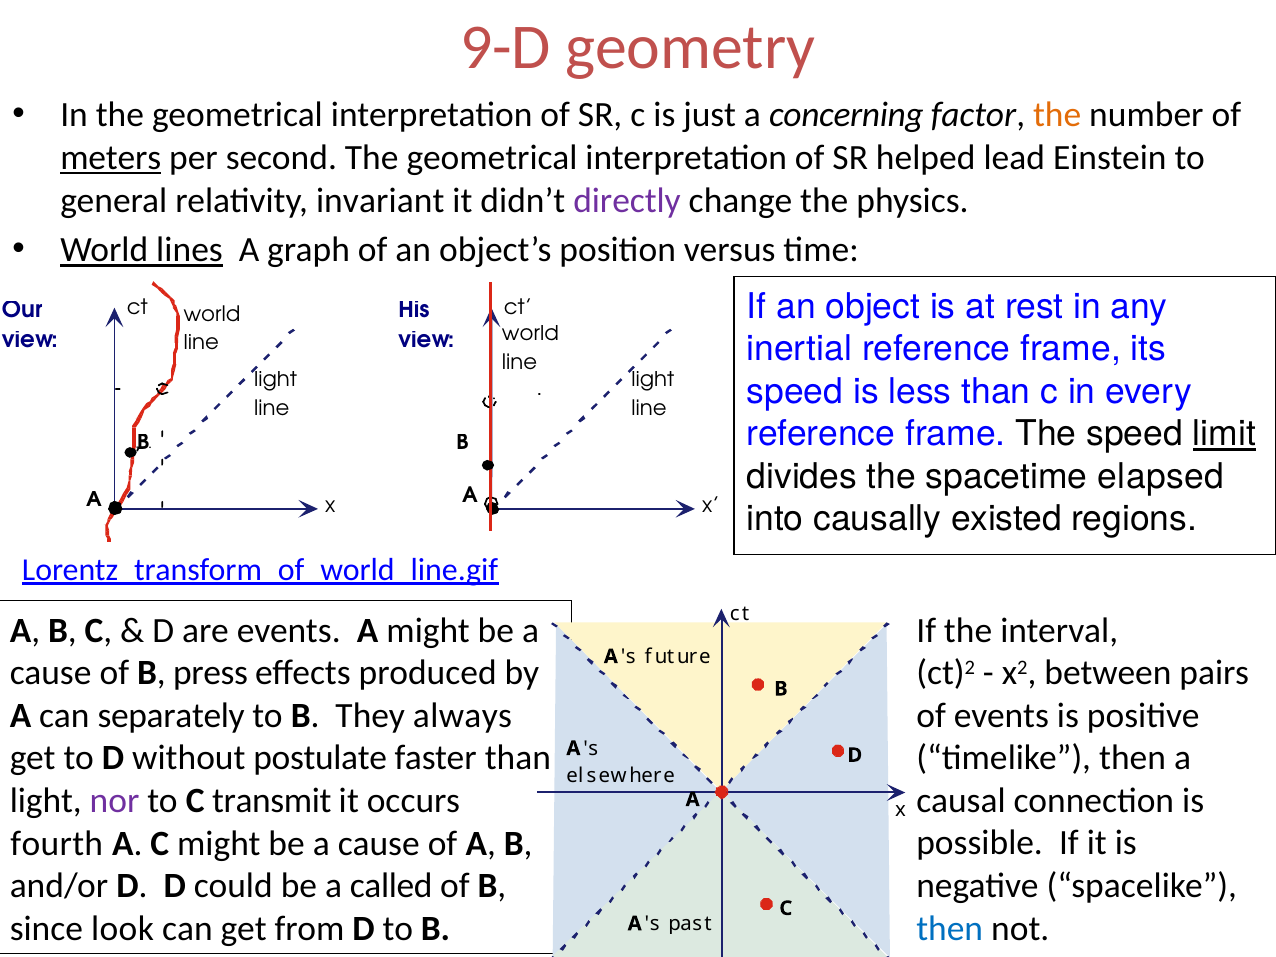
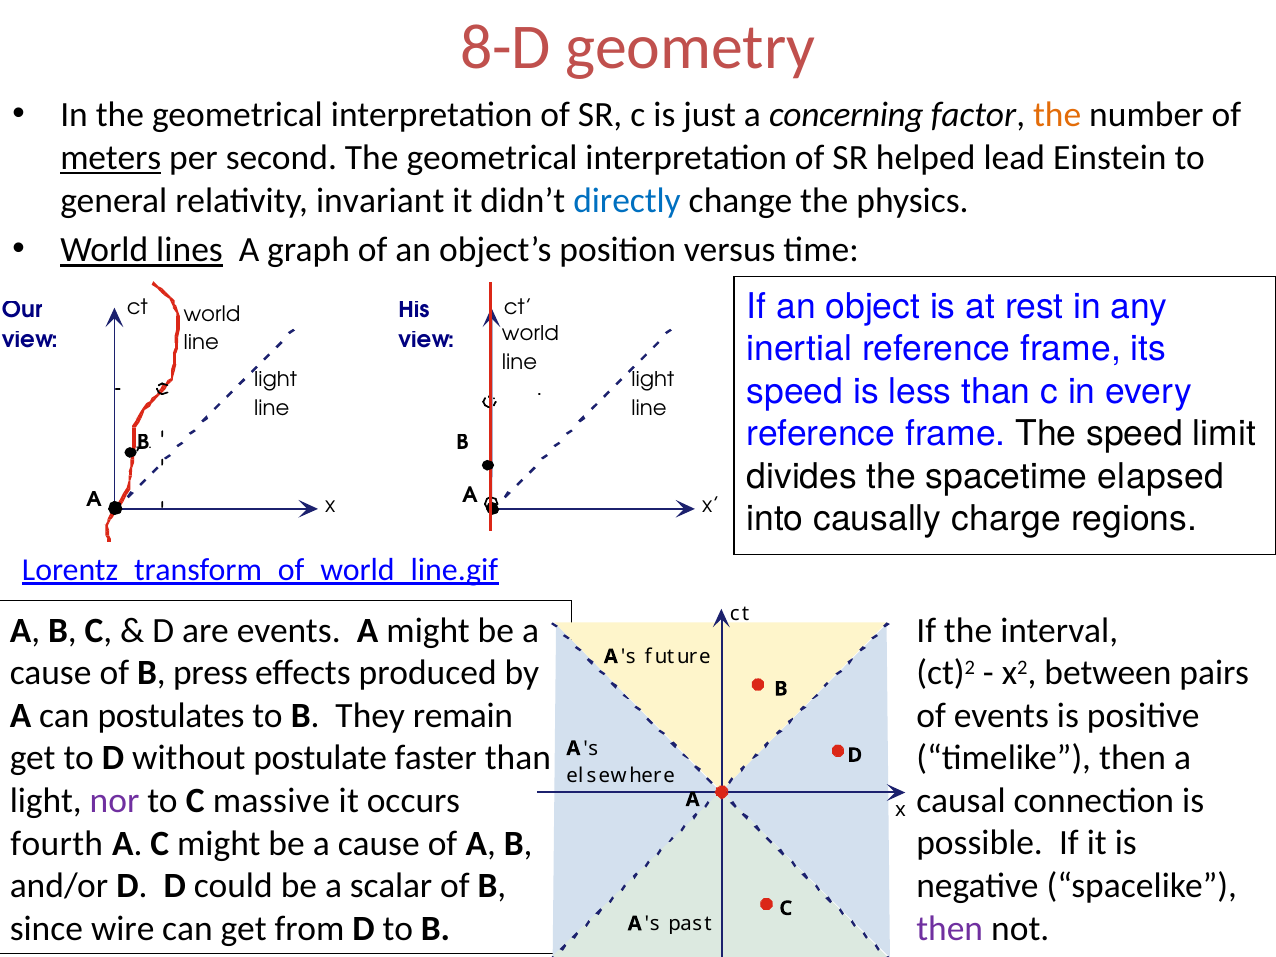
9-D: 9-D -> 8-D
directly colour: purple -> blue
limit underline: present -> none
existed: existed -> charge
separately: separately -> postulates
always: always -> remain
transmit: transmit -> massive
called: called -> scalar
then at (950, 928) colour: blue -> purple
look: look -> wire
